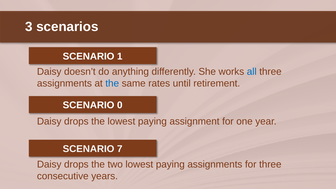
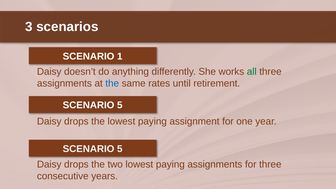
all colour: blue -> green
0 at (120, 105): 0 -> 5
7 at (120, 149): 7 -> 5
